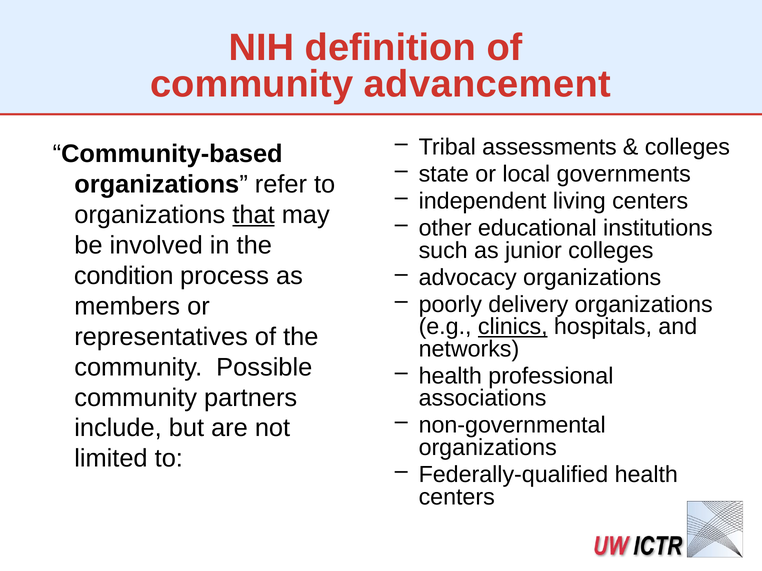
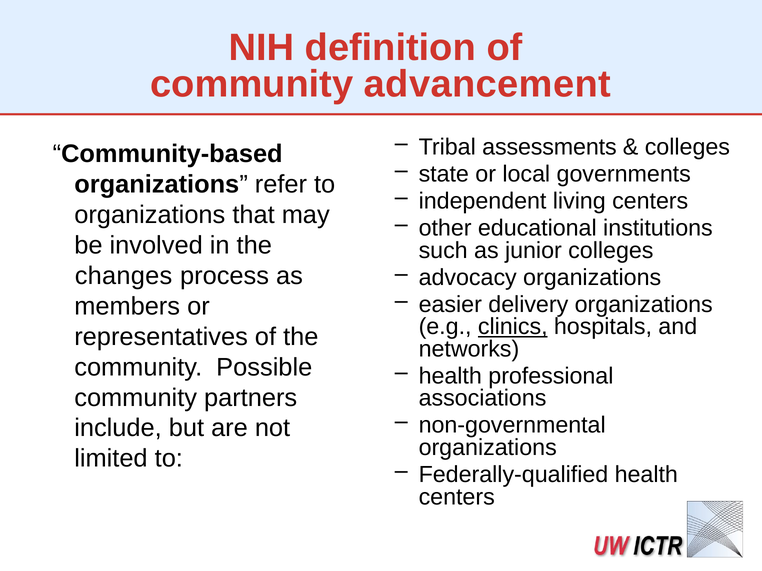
that underline: present -> none
condition: condition -> changes
poorly: poorly -> easier
